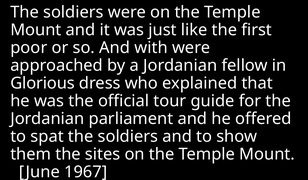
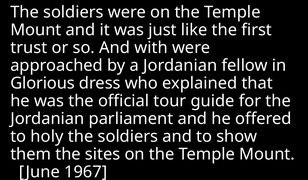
poor: poor -> trust
spat: spat -> holy
